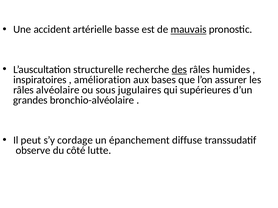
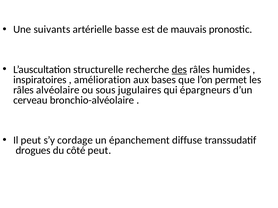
accident: accident -> suivants
mauvais underline: present -> none
assurer: assurer -> permet
supérieures: supérieures -> épargneurs
grandes: grandes -> cerveau
observe: observe -> drogues
côté lutte: lutte -> peut
